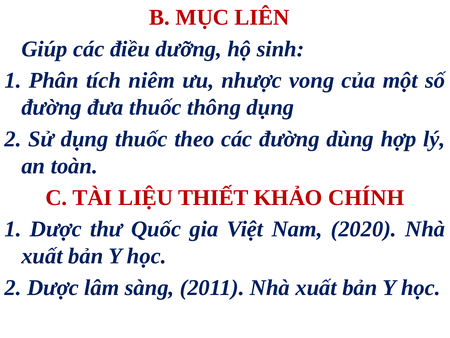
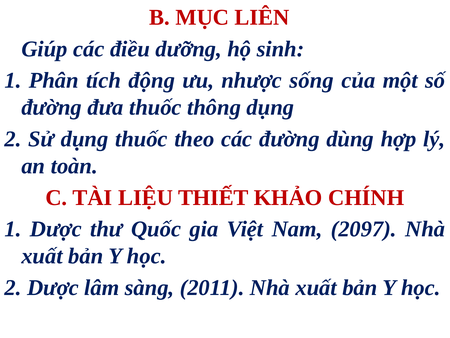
niêm: niêm -> động
vong: vong -> sống
2020: 2020 -> 2097
